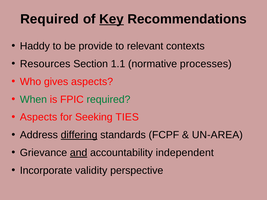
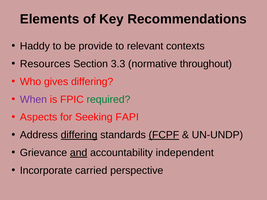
Required at (50, 19): Required -> Elements
Key underline: present -> none
1.1: 1.1 -> 3.3
processes: processes -> throughout
gives aspects: aspects -> differing
When colour: green -> purple
TIES: TIES -> FAPI
FCPF underline: none -> present
UN-AREA: UN-AREA -> UN-UNDP
validity: validity -> carried
